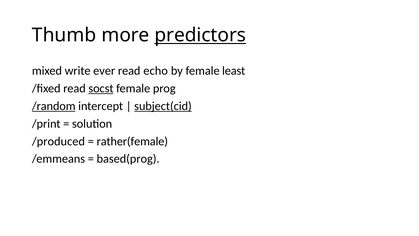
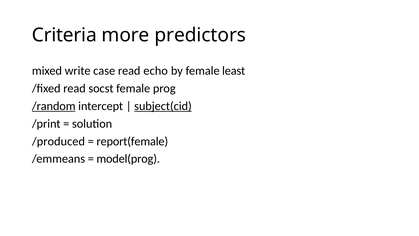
Thumb: Thumb -> Criteria
predictors underline: present -> none
ever: ever -> case
socst underline: present -> none
rather(female: rather(female -> report(female
based(prog: based(prog -> model(prog
